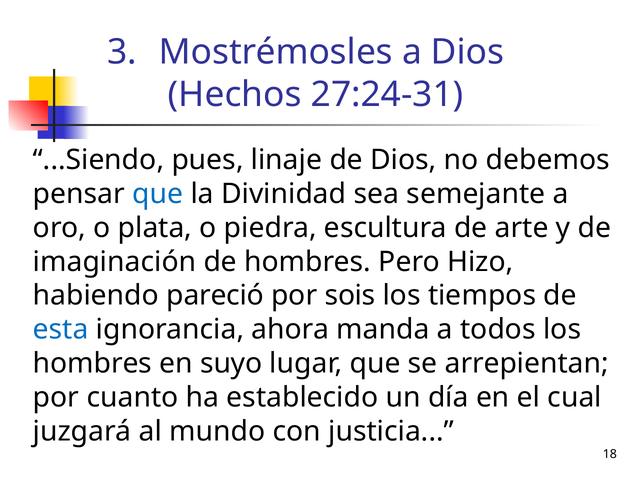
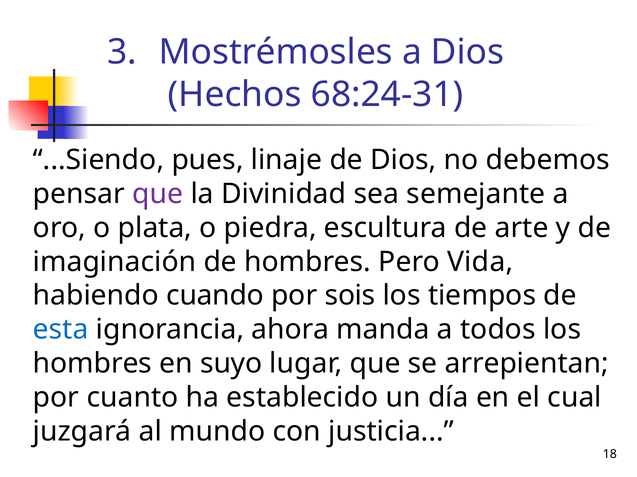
27:24-31: 27:24-31 -> 68:24-31
que at (158, 194) colour: blue -> purple
Hizo: Hizo -> Vida
pareció: pareció -> cuando
